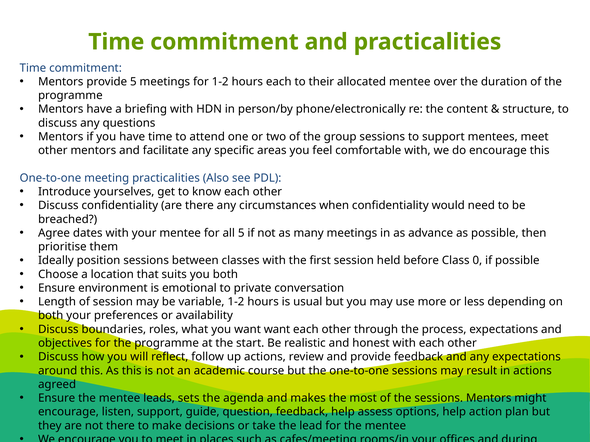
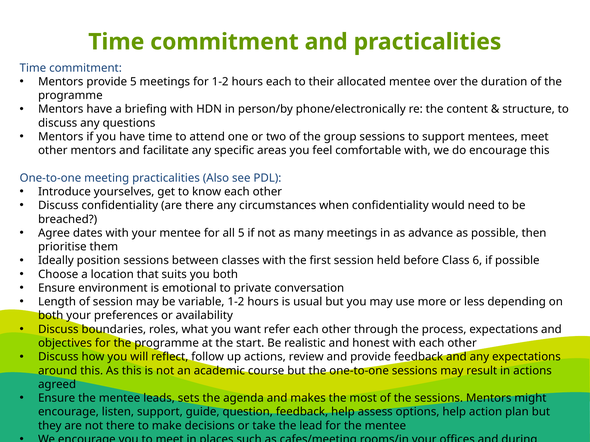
0: 0 -> 6
want want: want -> refer
